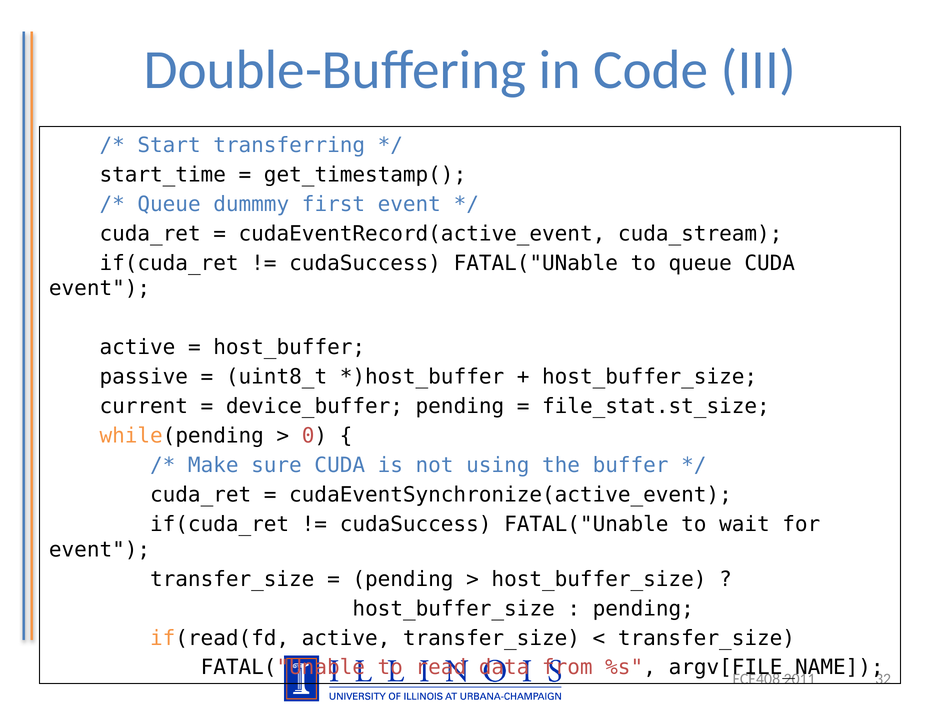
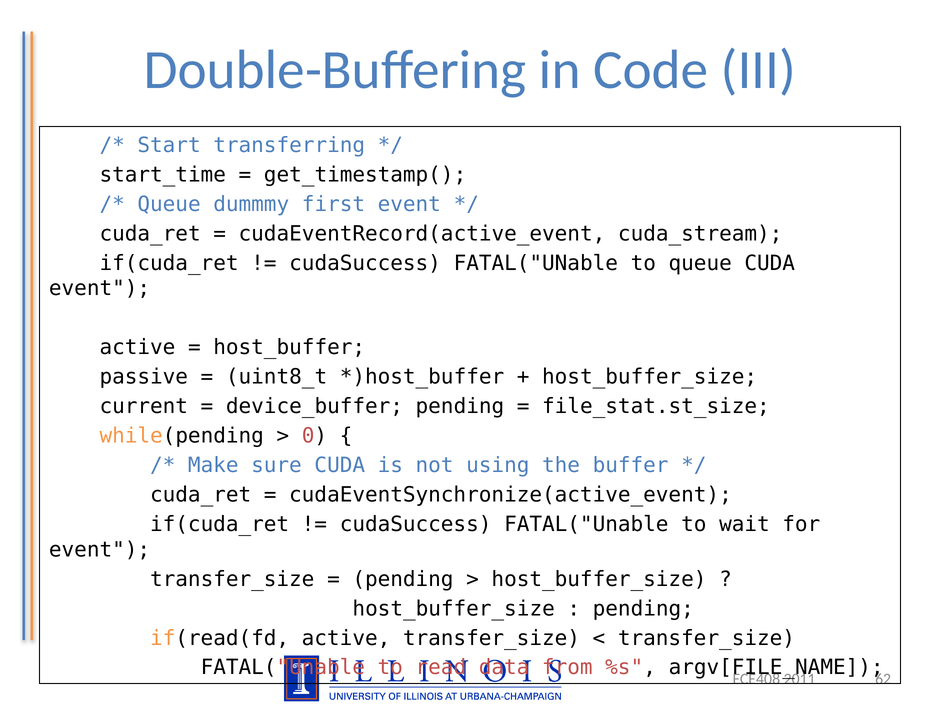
32: 32 -> 62
